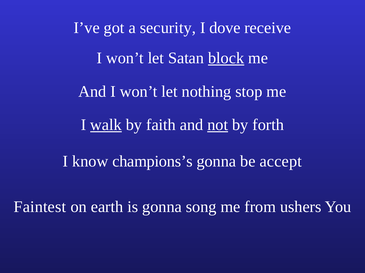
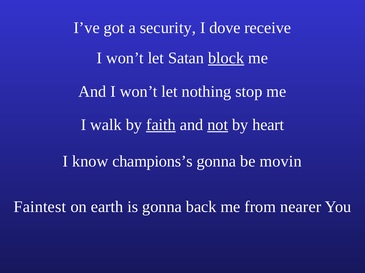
walk underline: present -> none
faith underline: none -> present
forth: forth -> heart
accept: accept -> movin
song: song -> back
ushers: ushers -> nearer
